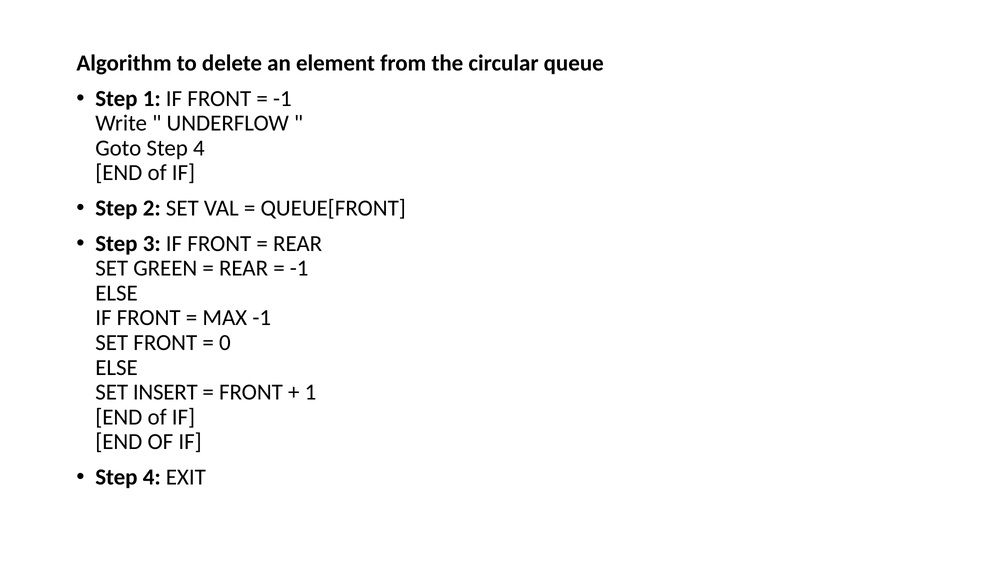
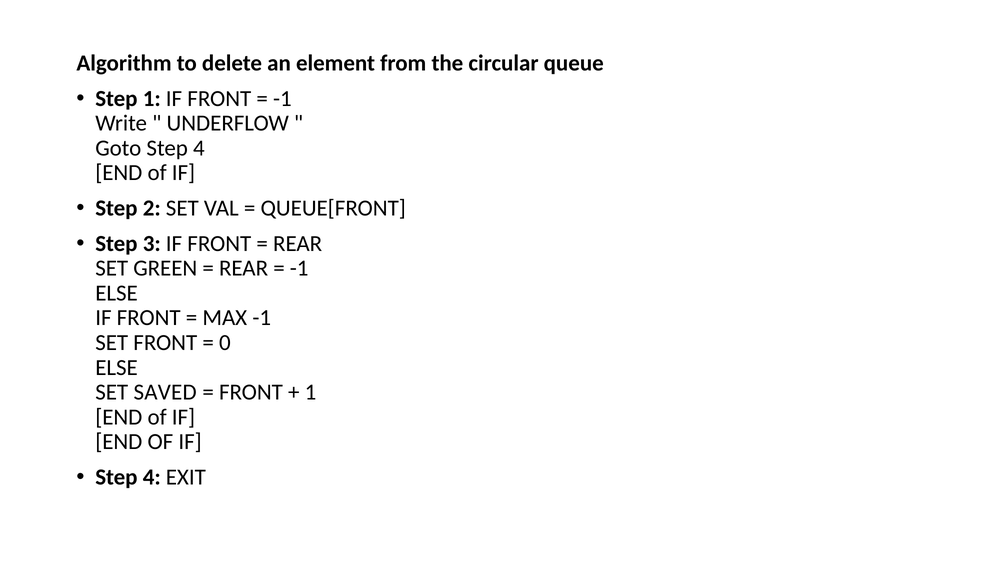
INSERT: INSERT -> SAVED
